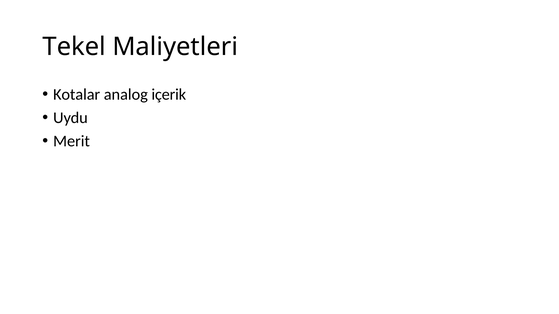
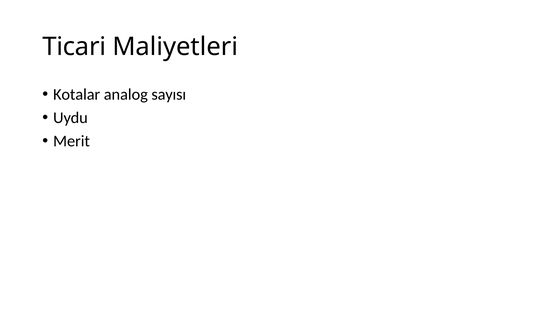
Tekel: Tekel -> Ticari
içerik: içerik -> sayısı
